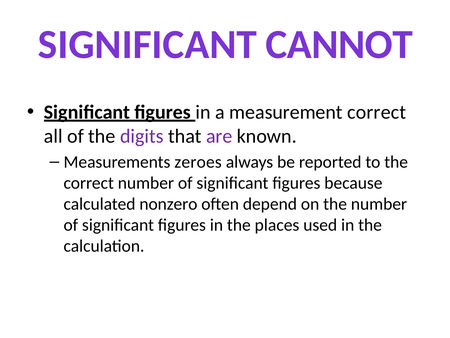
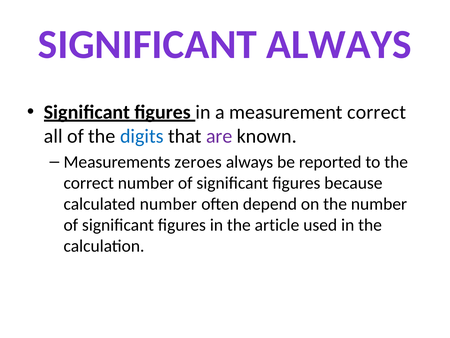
SIGNIFICANT CANNOT: CANNOT -> ALWAYS
digits colour: purple -> blue
calculated nonzero: nonzero -> number
places: places -> article
